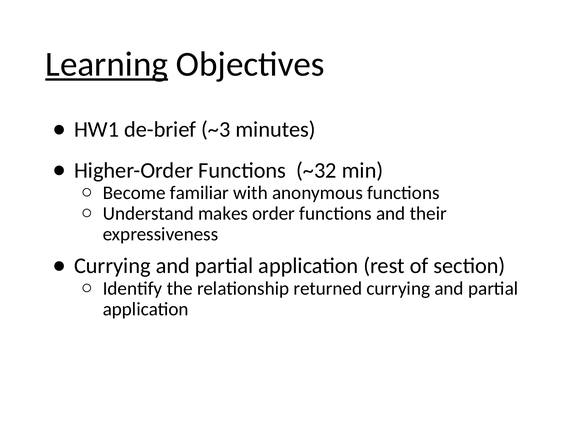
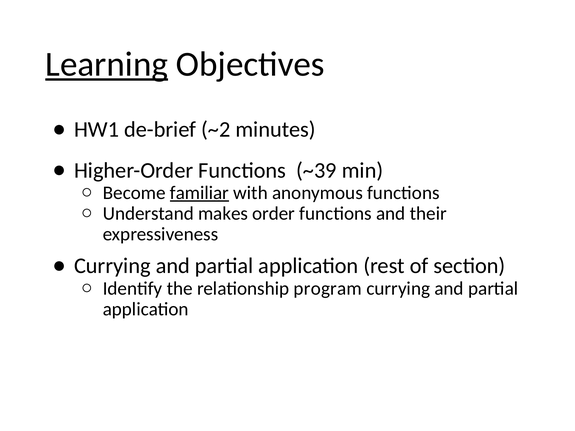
~3: ~3 -> ~2
~32: ~32 -> ~39
familiar underline: none -> present
returned: returned -> program
